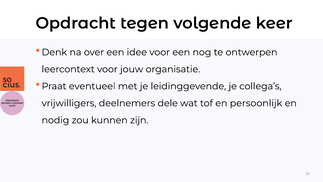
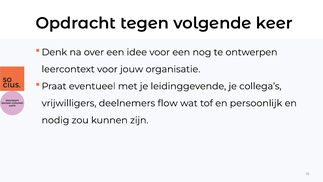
dele: dele -> flow
